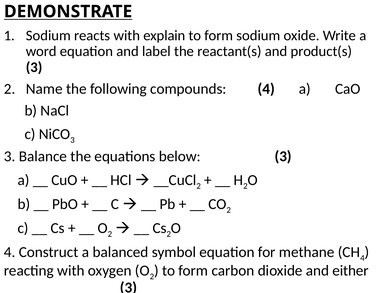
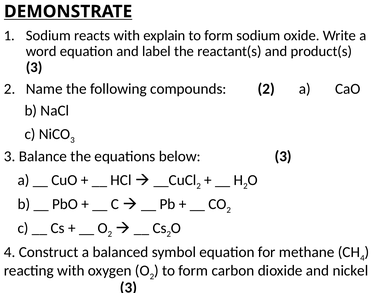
compounds 4: 4 -> 2
either: either -> nickel
